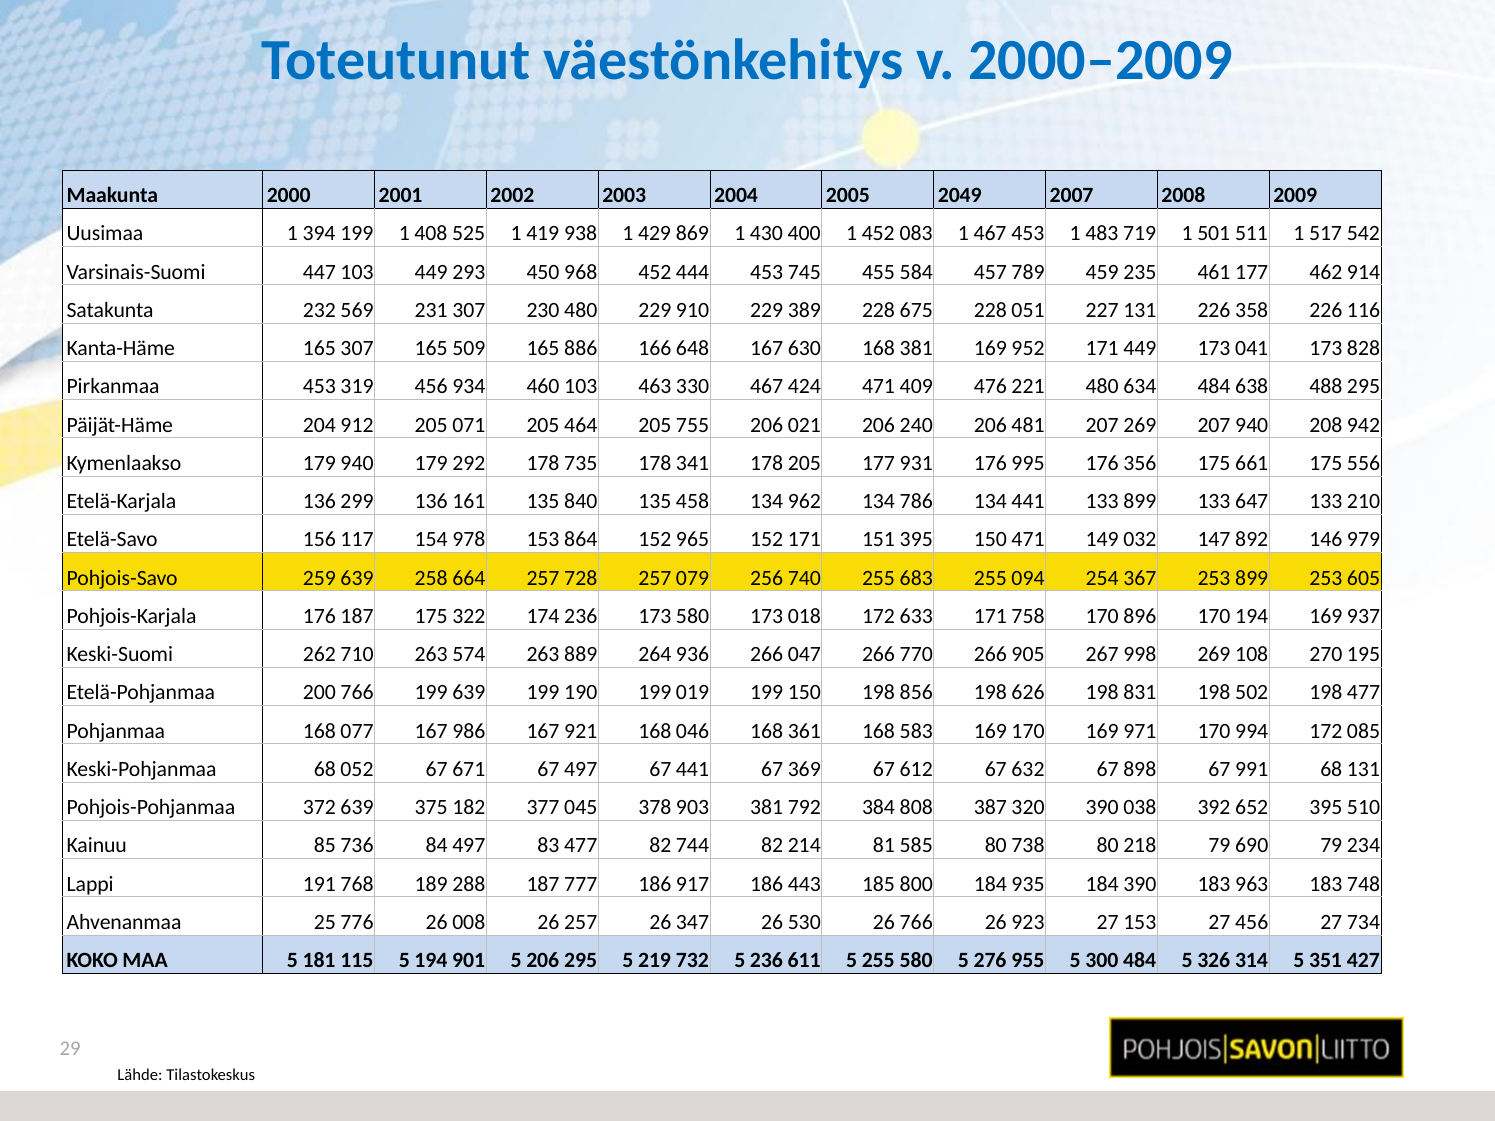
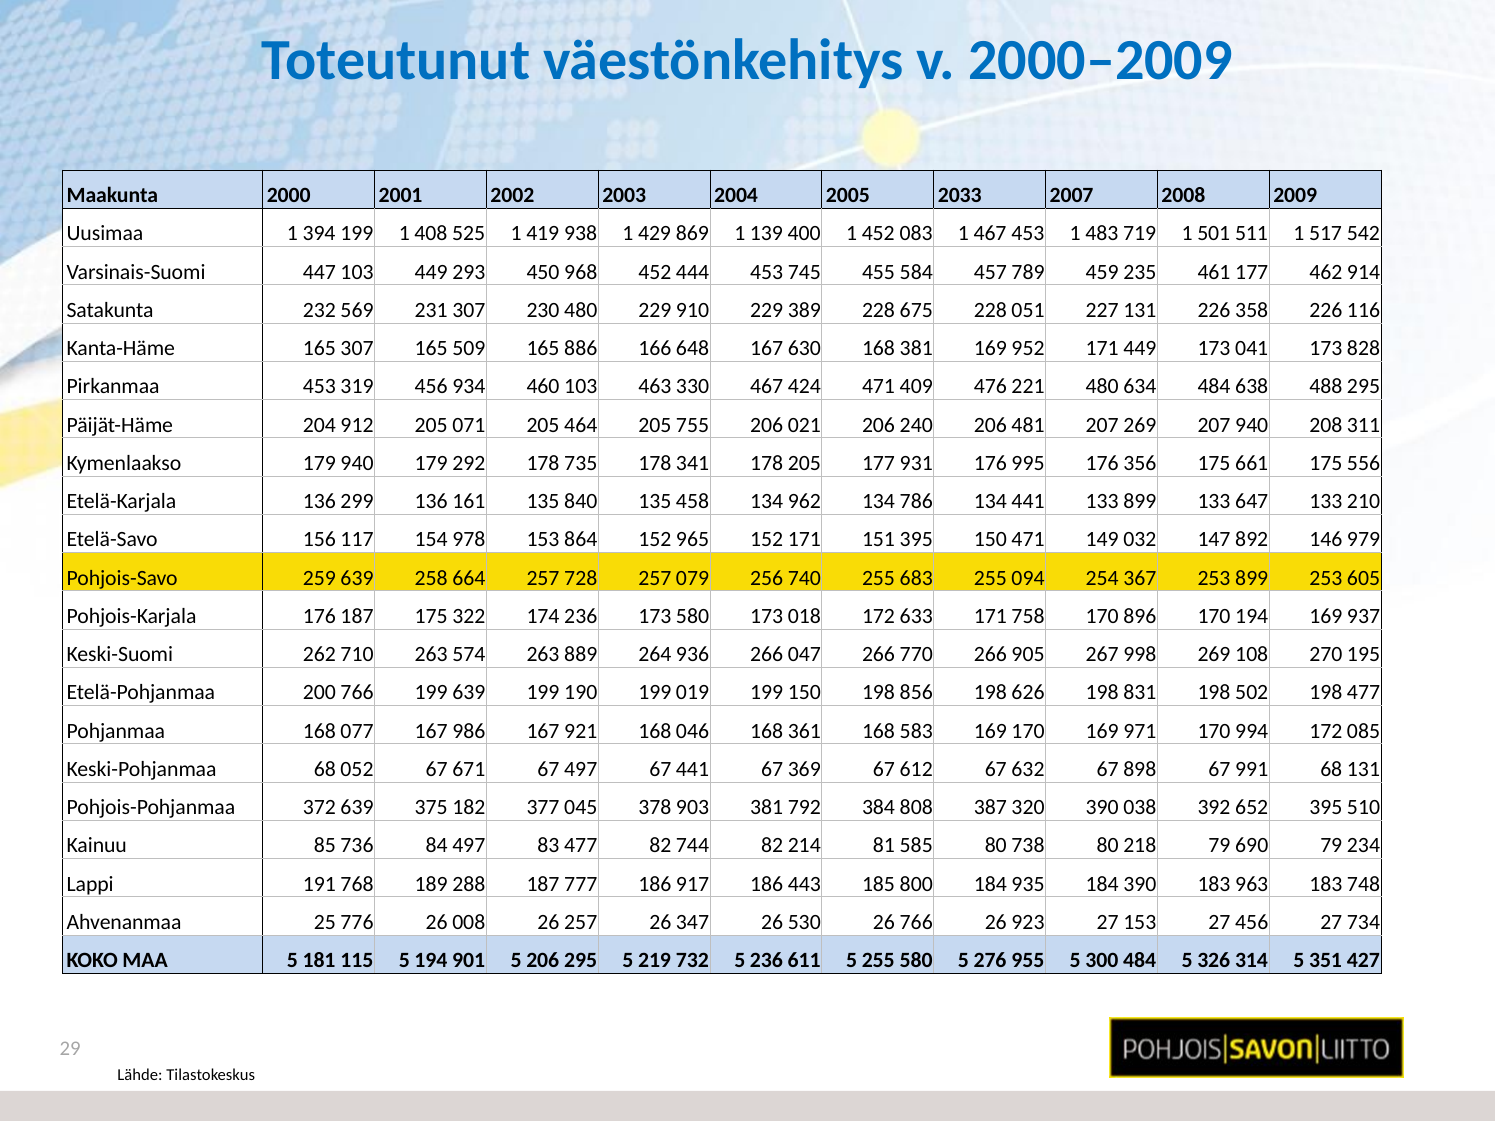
2049: 2049 -> 2033
430: 430 -> 139
942: 942 -> 311
